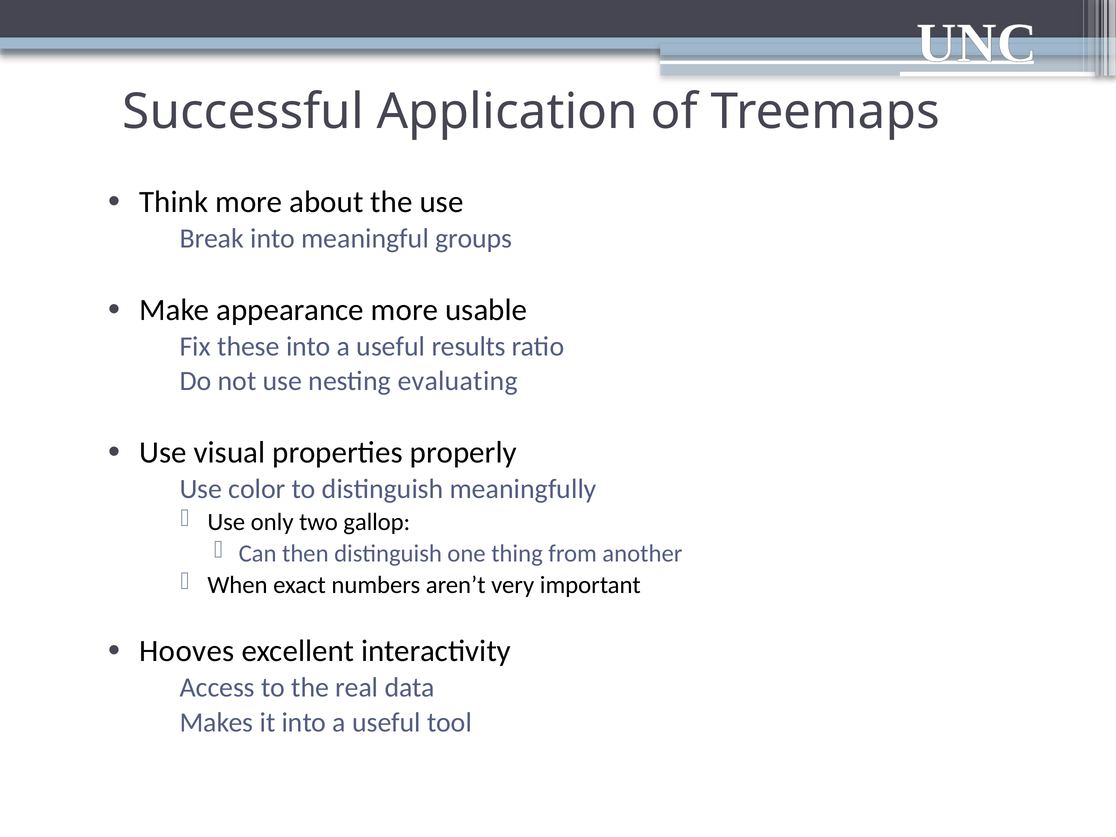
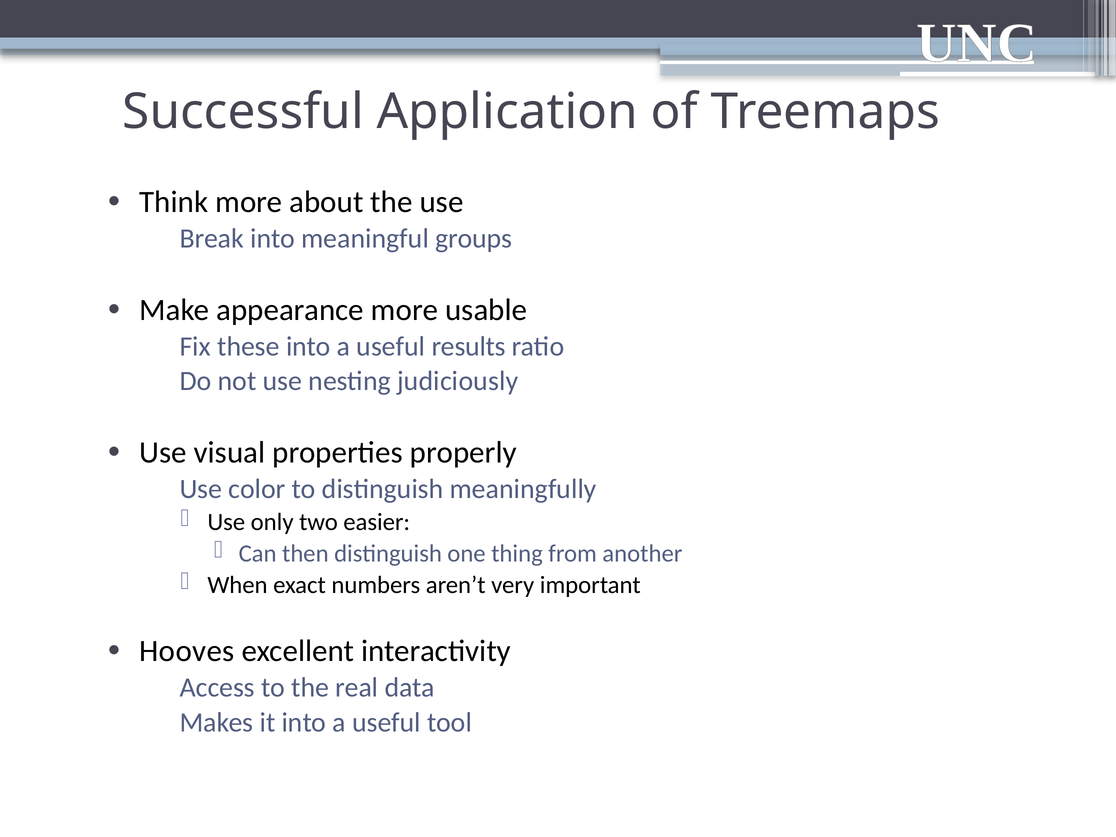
evaluating: evaluating -> judiciously
gallop: gallop -> easier
